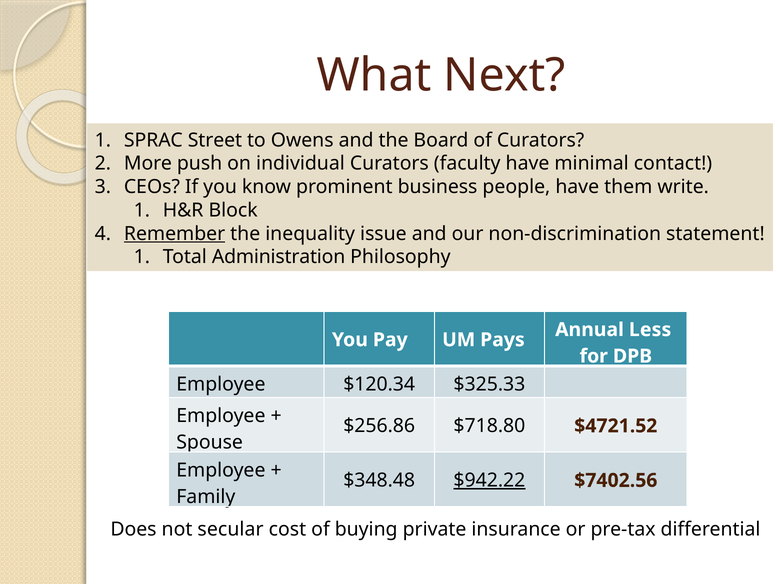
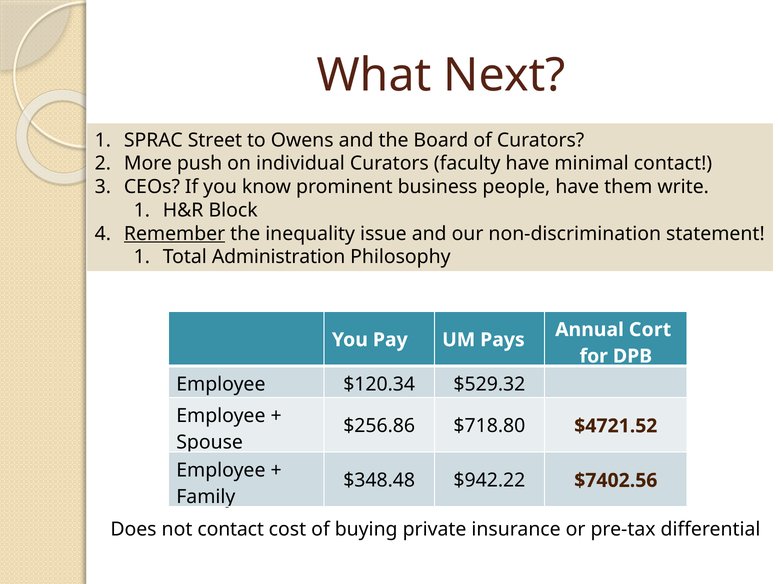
Less: Less -> Cort
$325.33: $325.33 -> $529.32
$942.22 underline: present -> none
not secular: secular -> contact
